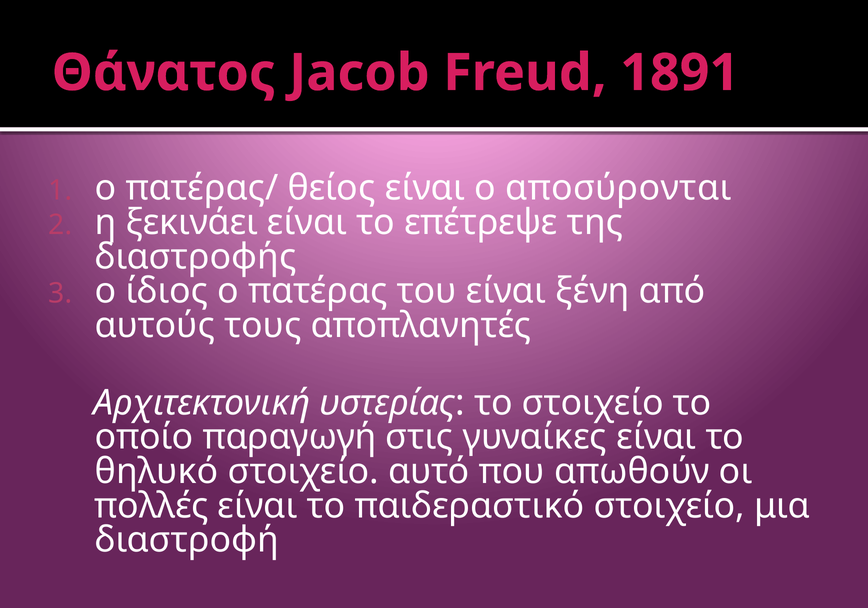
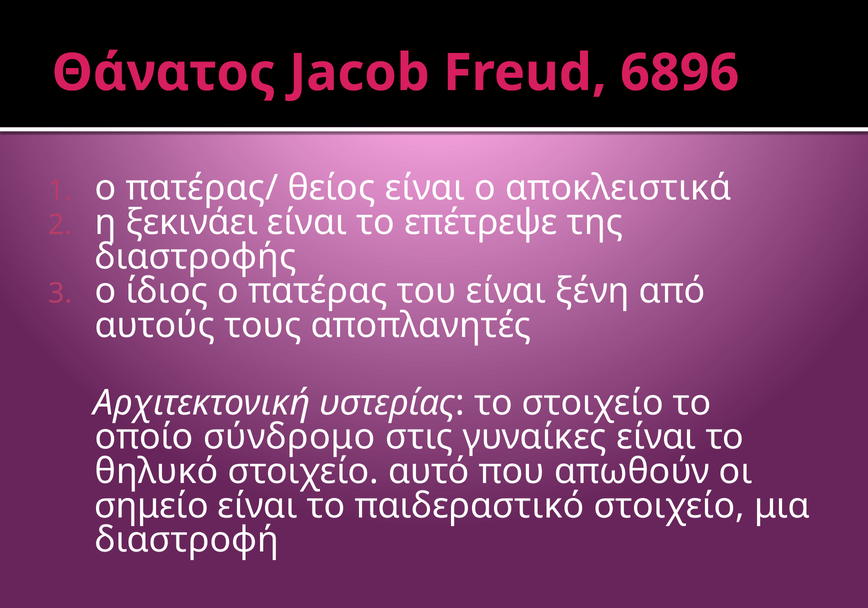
1891: 1891 -> 6896
αποσύρονται: αποσύρονται -> αποκλειστικά
παραγωγή: παραγωγή -> σύνδρομο
πολλές: πολλές -> σημείο
